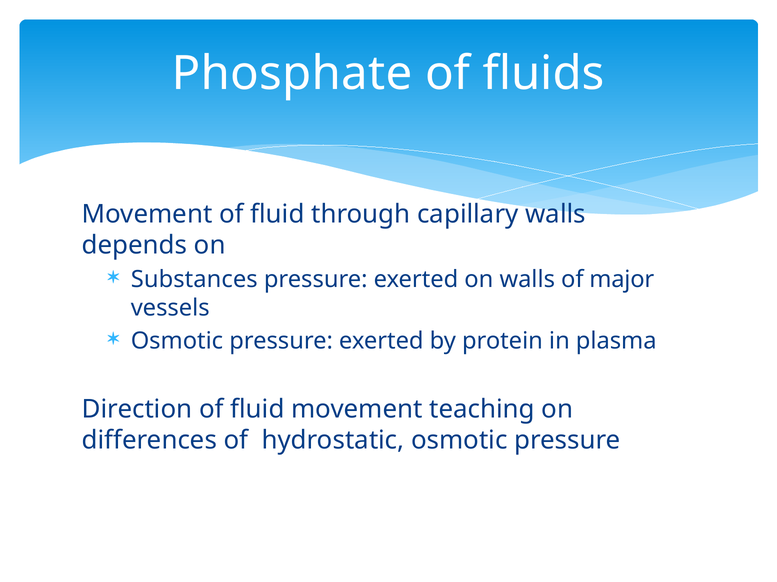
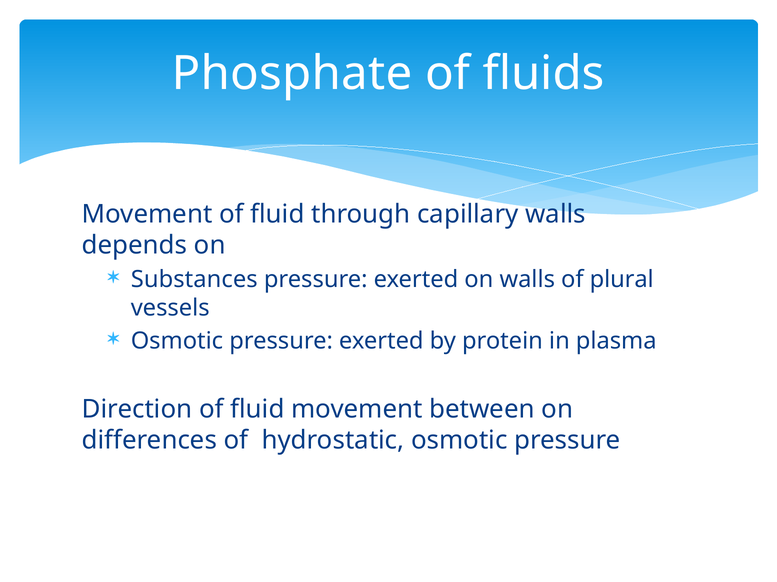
major: major -> plural
teaching: teaching -> between
